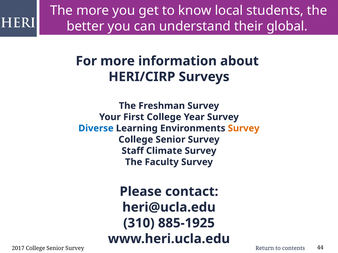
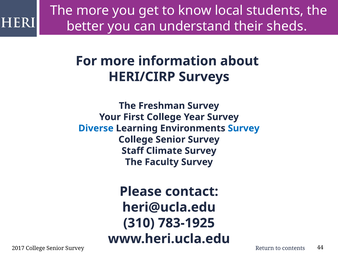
global: global -> sheds
Survey at (244, 129) colour: orange -> blue
885-1925: 885-1925 -> 783-1925
